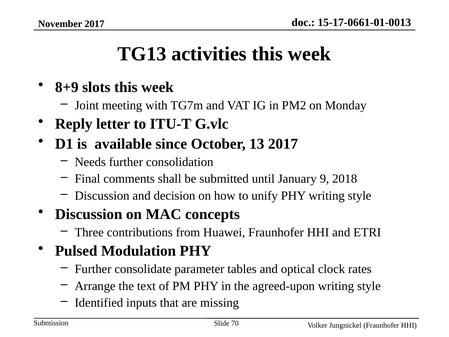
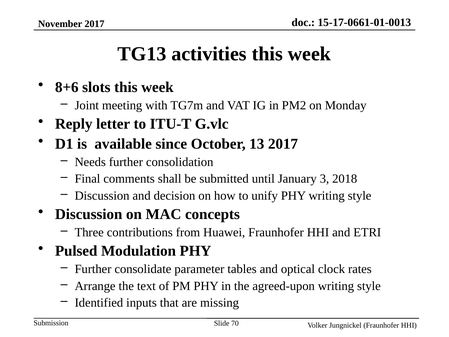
8+9: 8+9 -> 8+6
9: 9 -> 3
